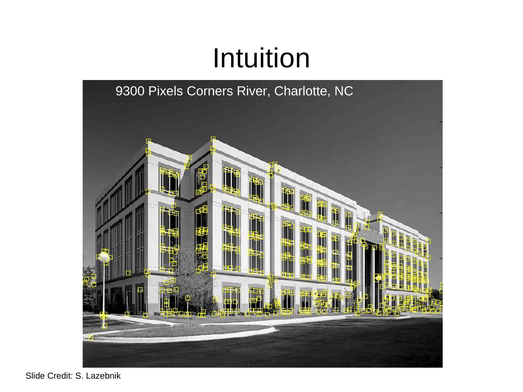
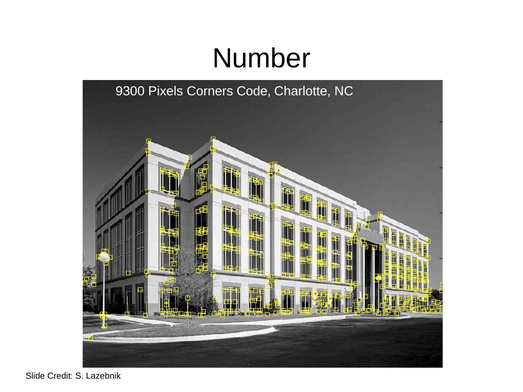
Intuition: Intuition -> Number
River: River -> Code
